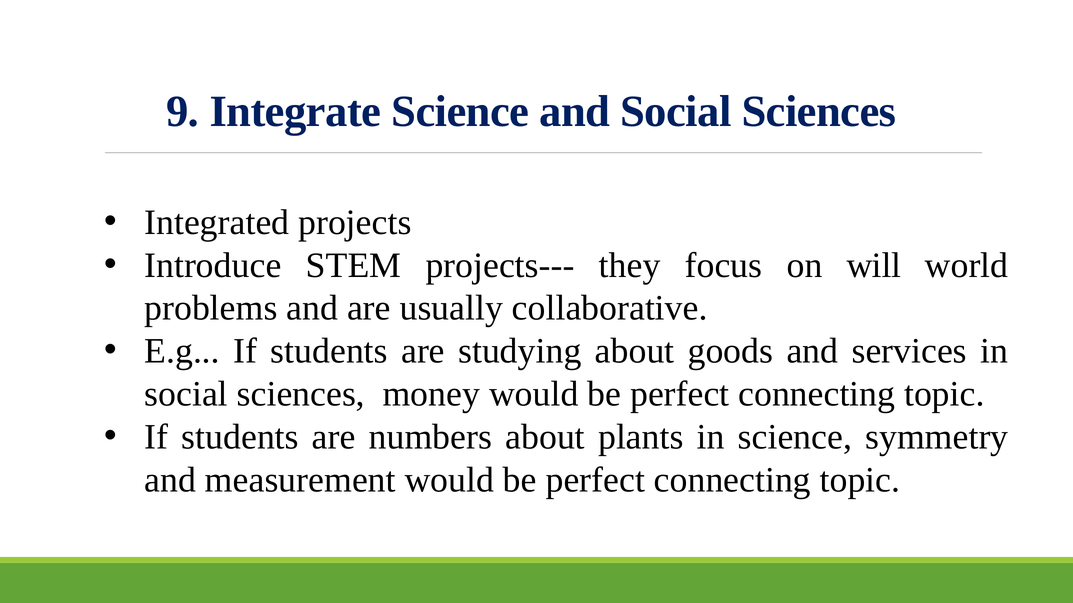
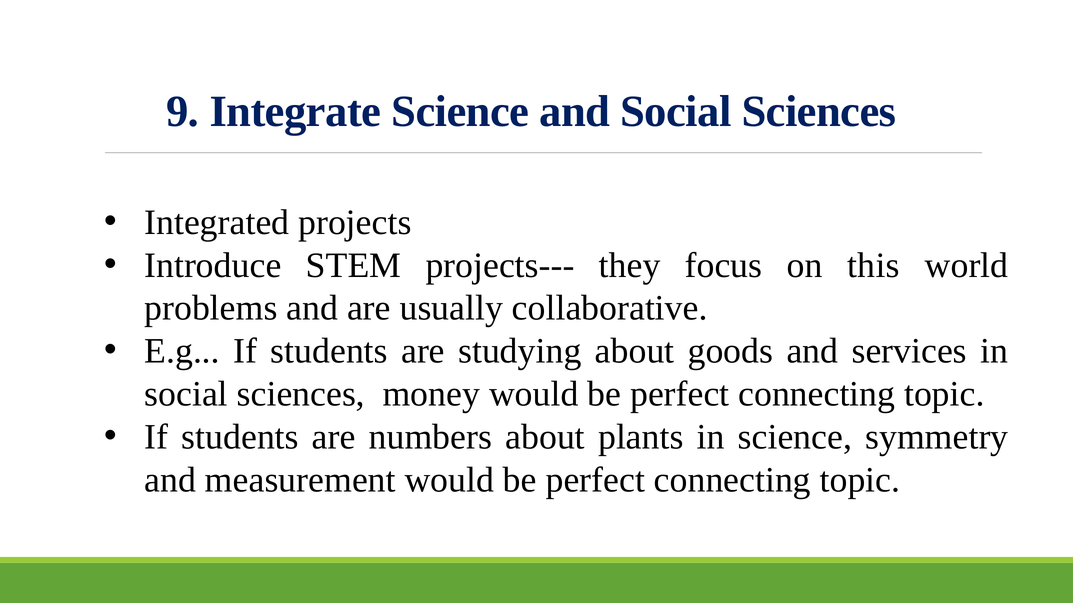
will: will -> this
